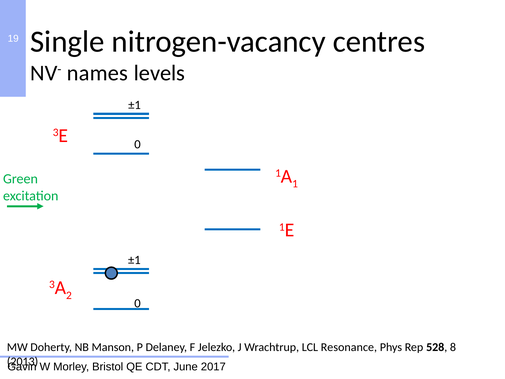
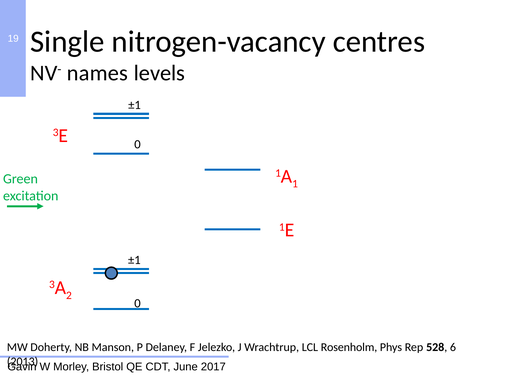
Resonance: Resonance -> Rosenholm
8: 8 -> 6
